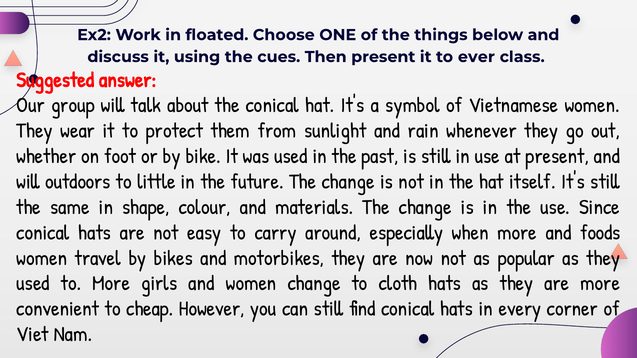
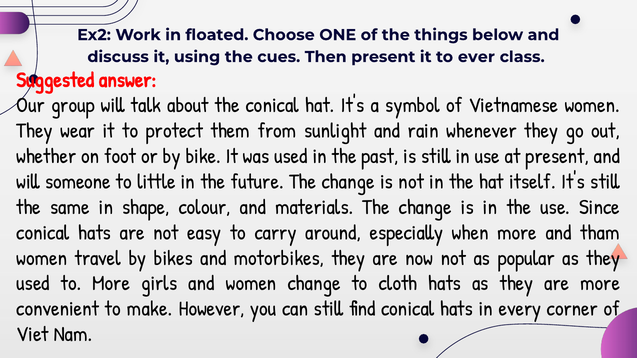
outdoors: outdoors -> someone
foods: foods -> tham
cheap: cheap -> make
